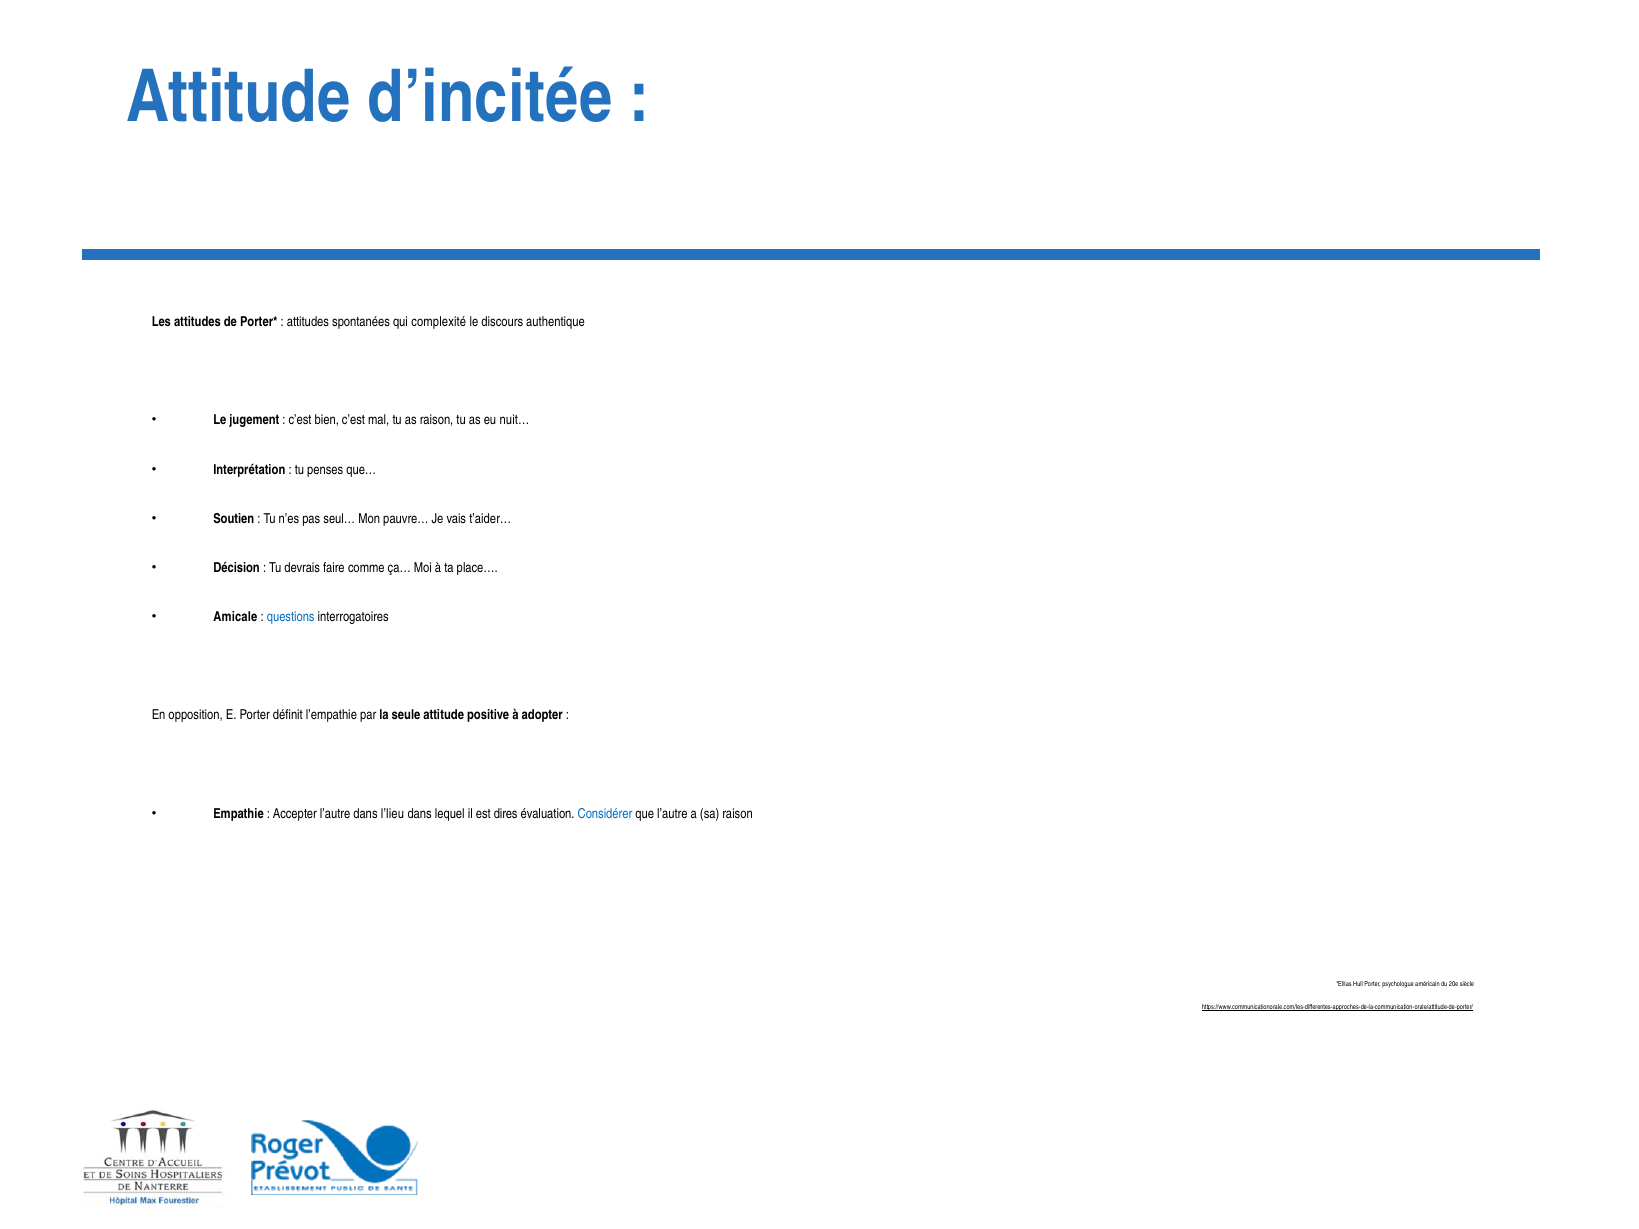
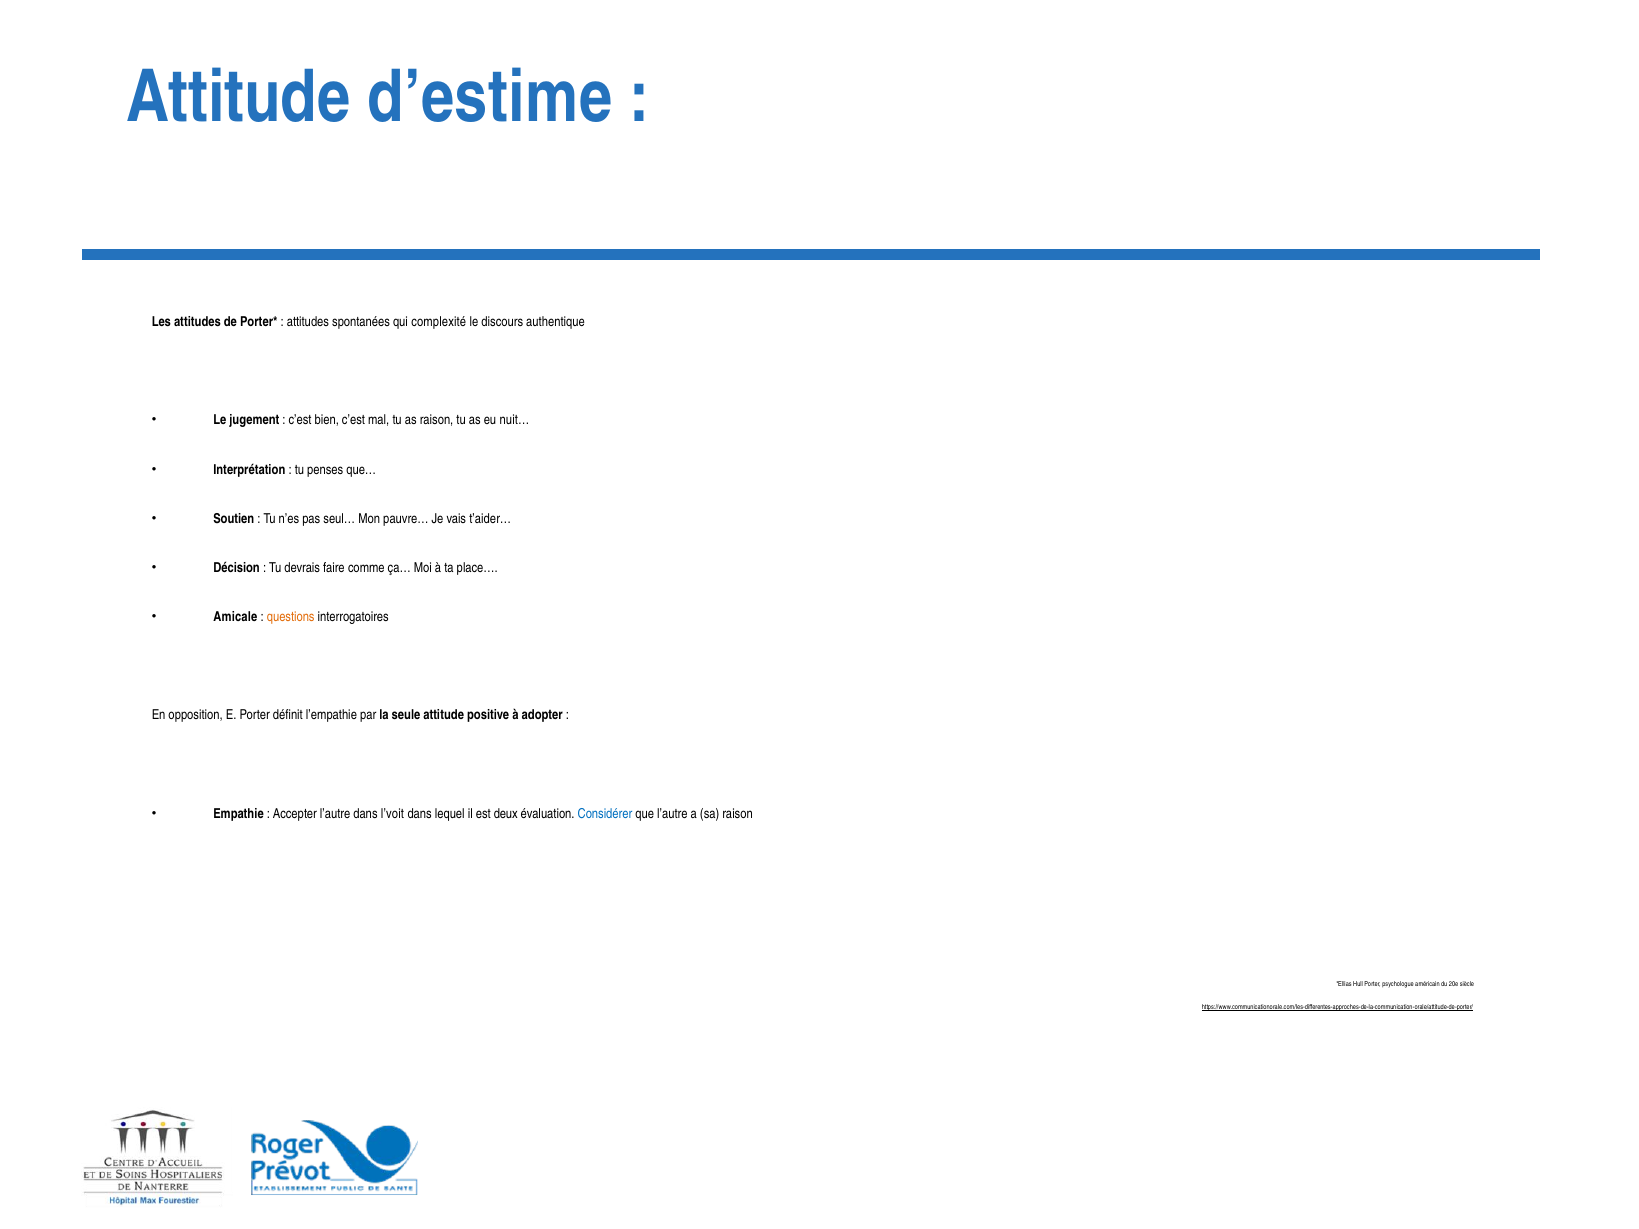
d’incitée: d’incitée -> d’estime
questions colour: blue -> orange
l’lieu: l’lieu -> l’voit
dires: dires -> deux
